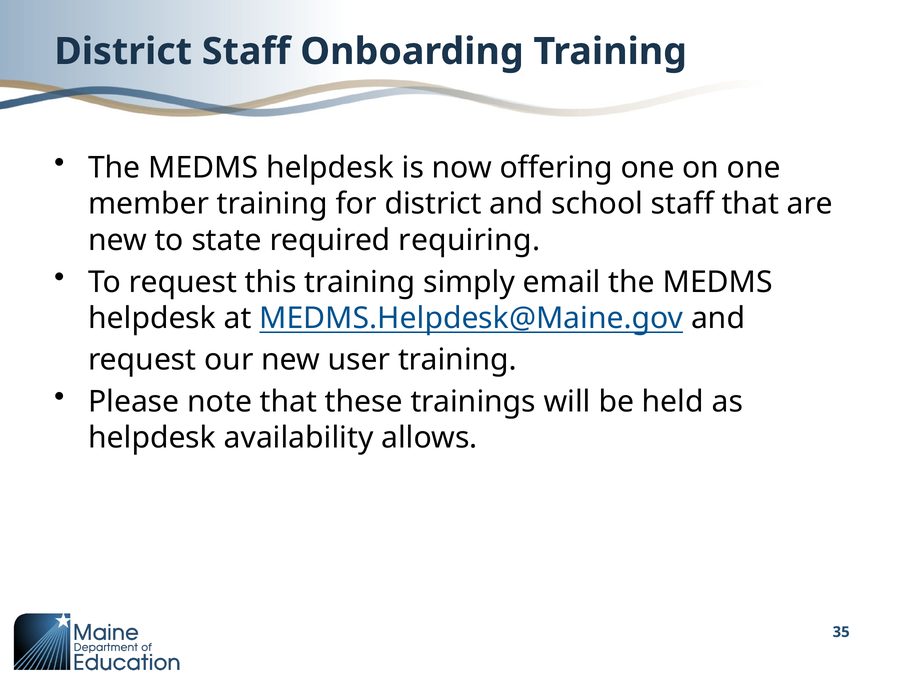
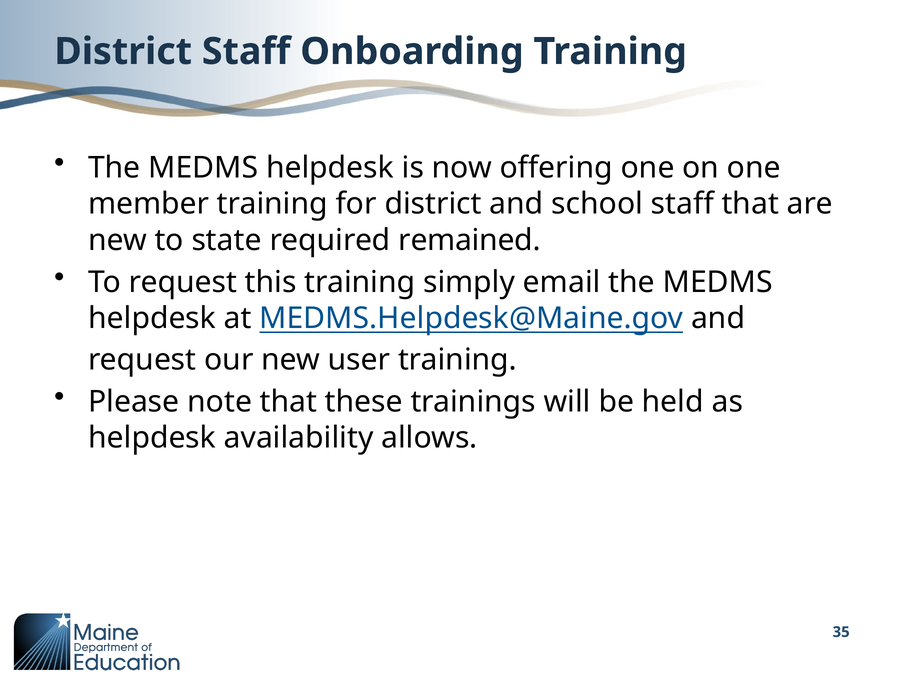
requiring: requiring -> remained
